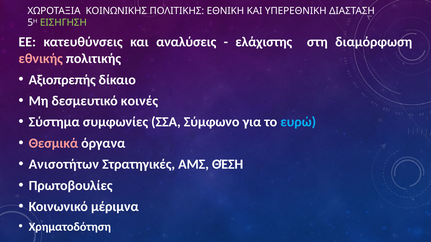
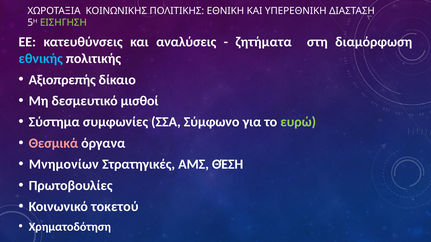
ελάχιστης: ελάχιστης -> ζητήματα
εθνικής colour: pink -> light blue
κοινές: κοινές -> μισθοί
ευρώ colour: light blue -> light green
Ανισοτήτων: Ανισοτήτων -> Μνημονίων
μέριμνα: μέριμνα -> τοκετού
